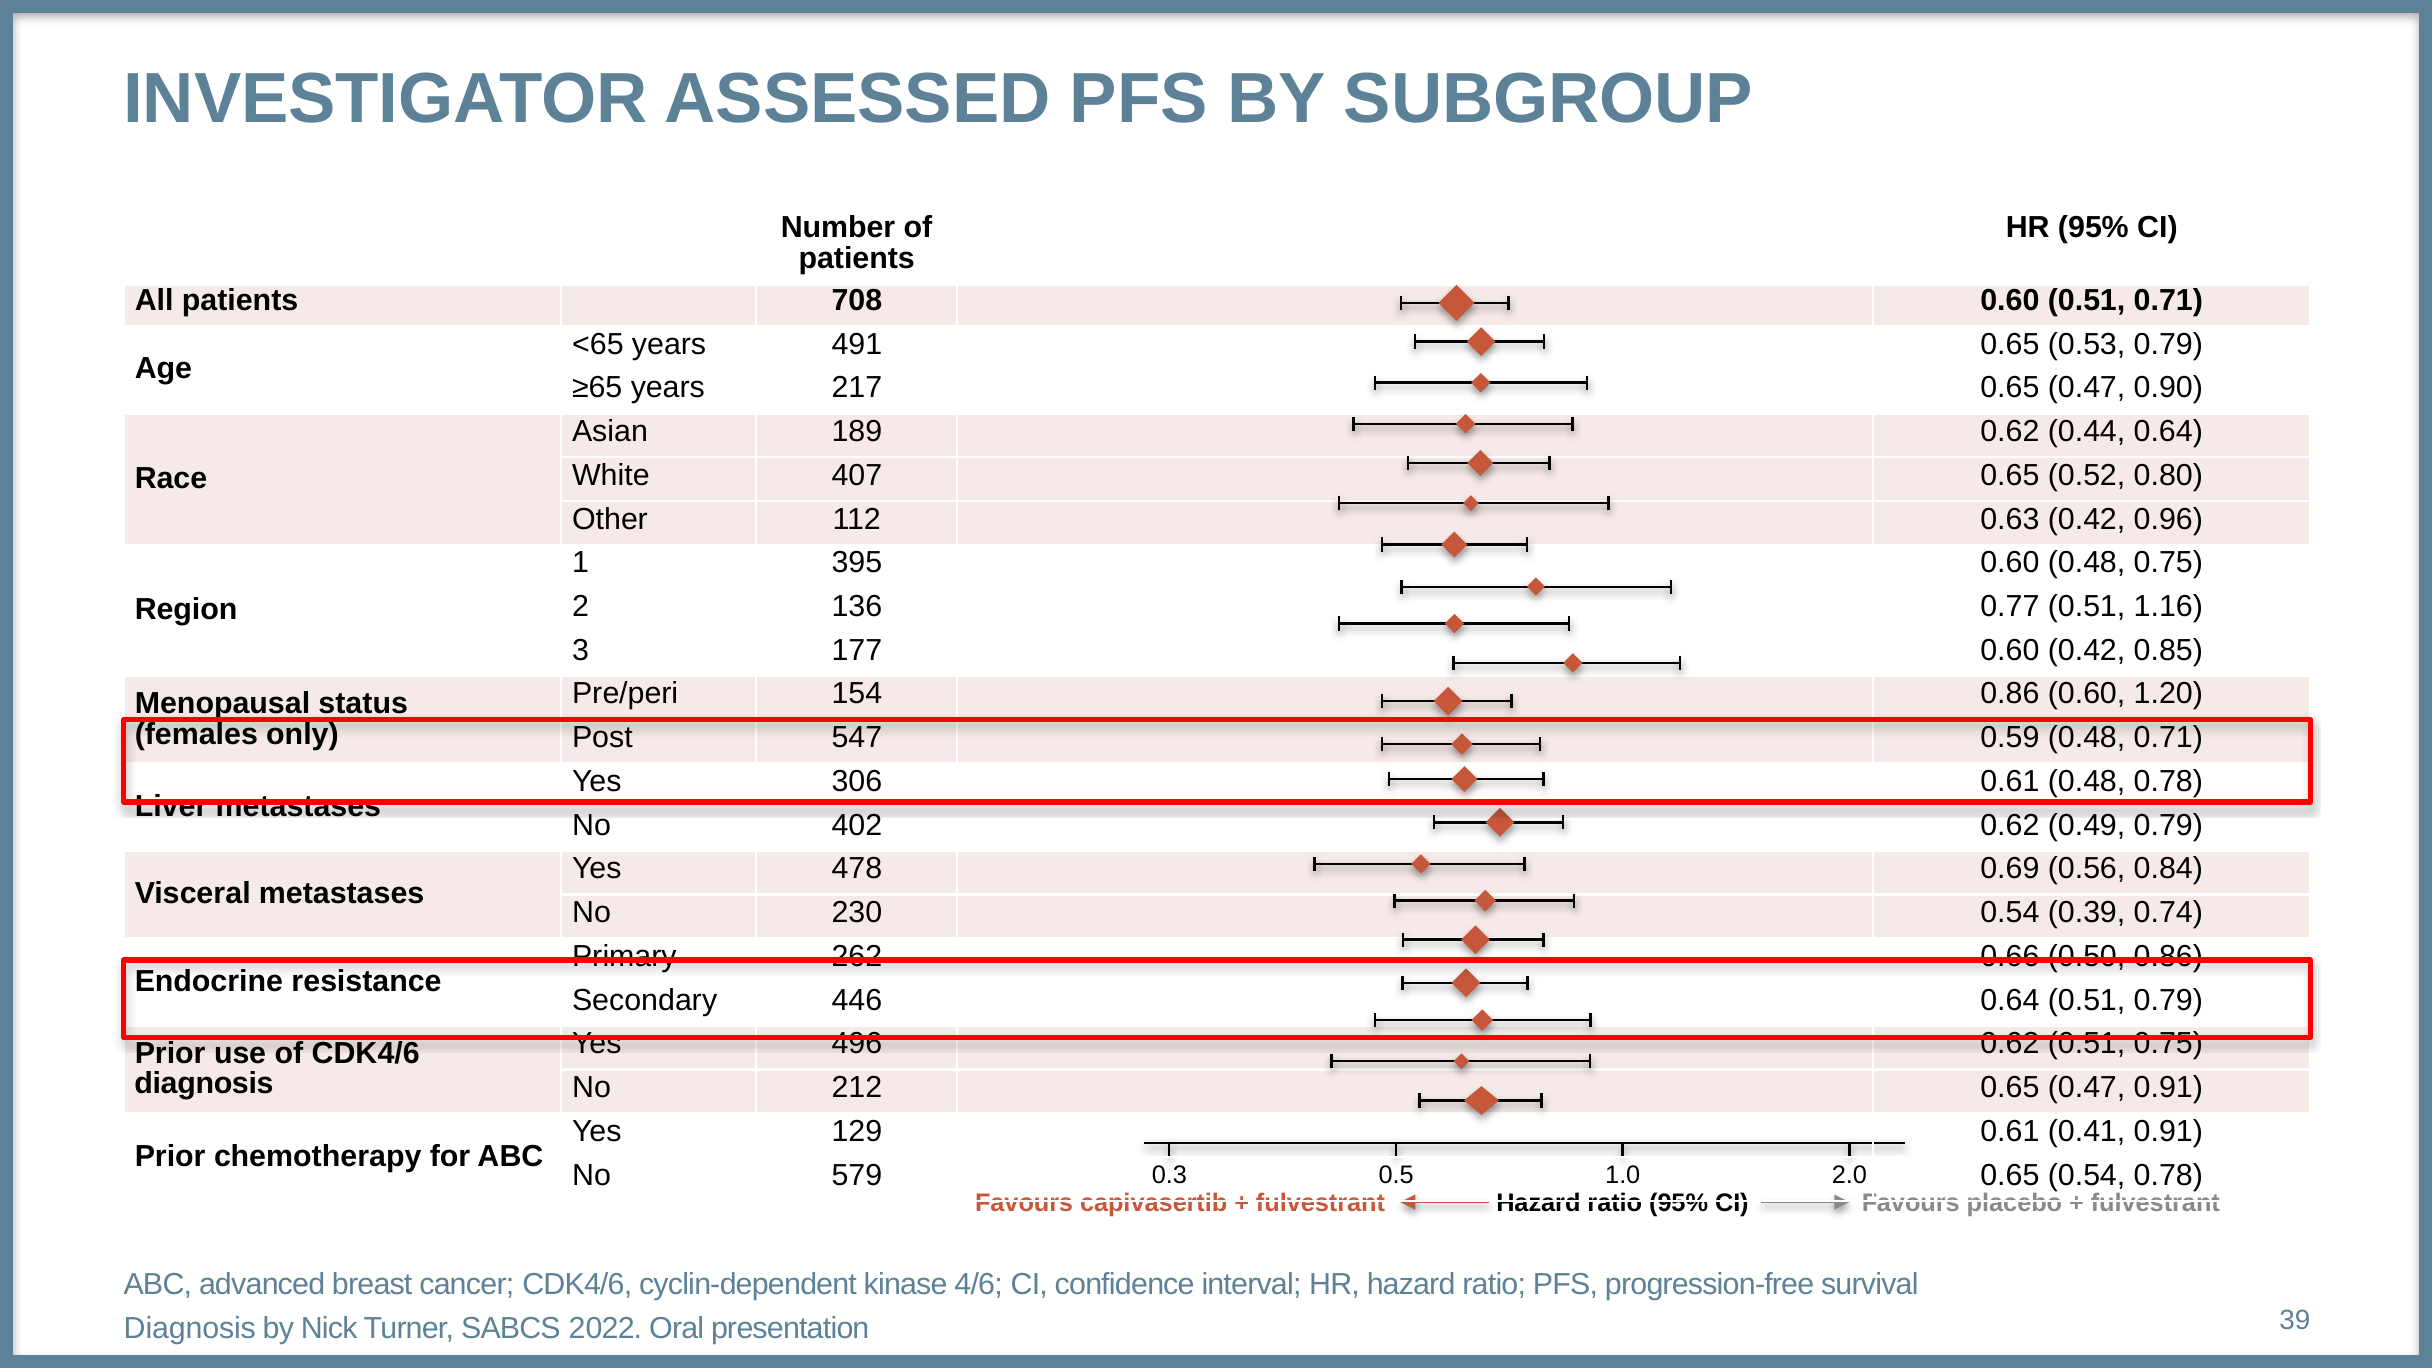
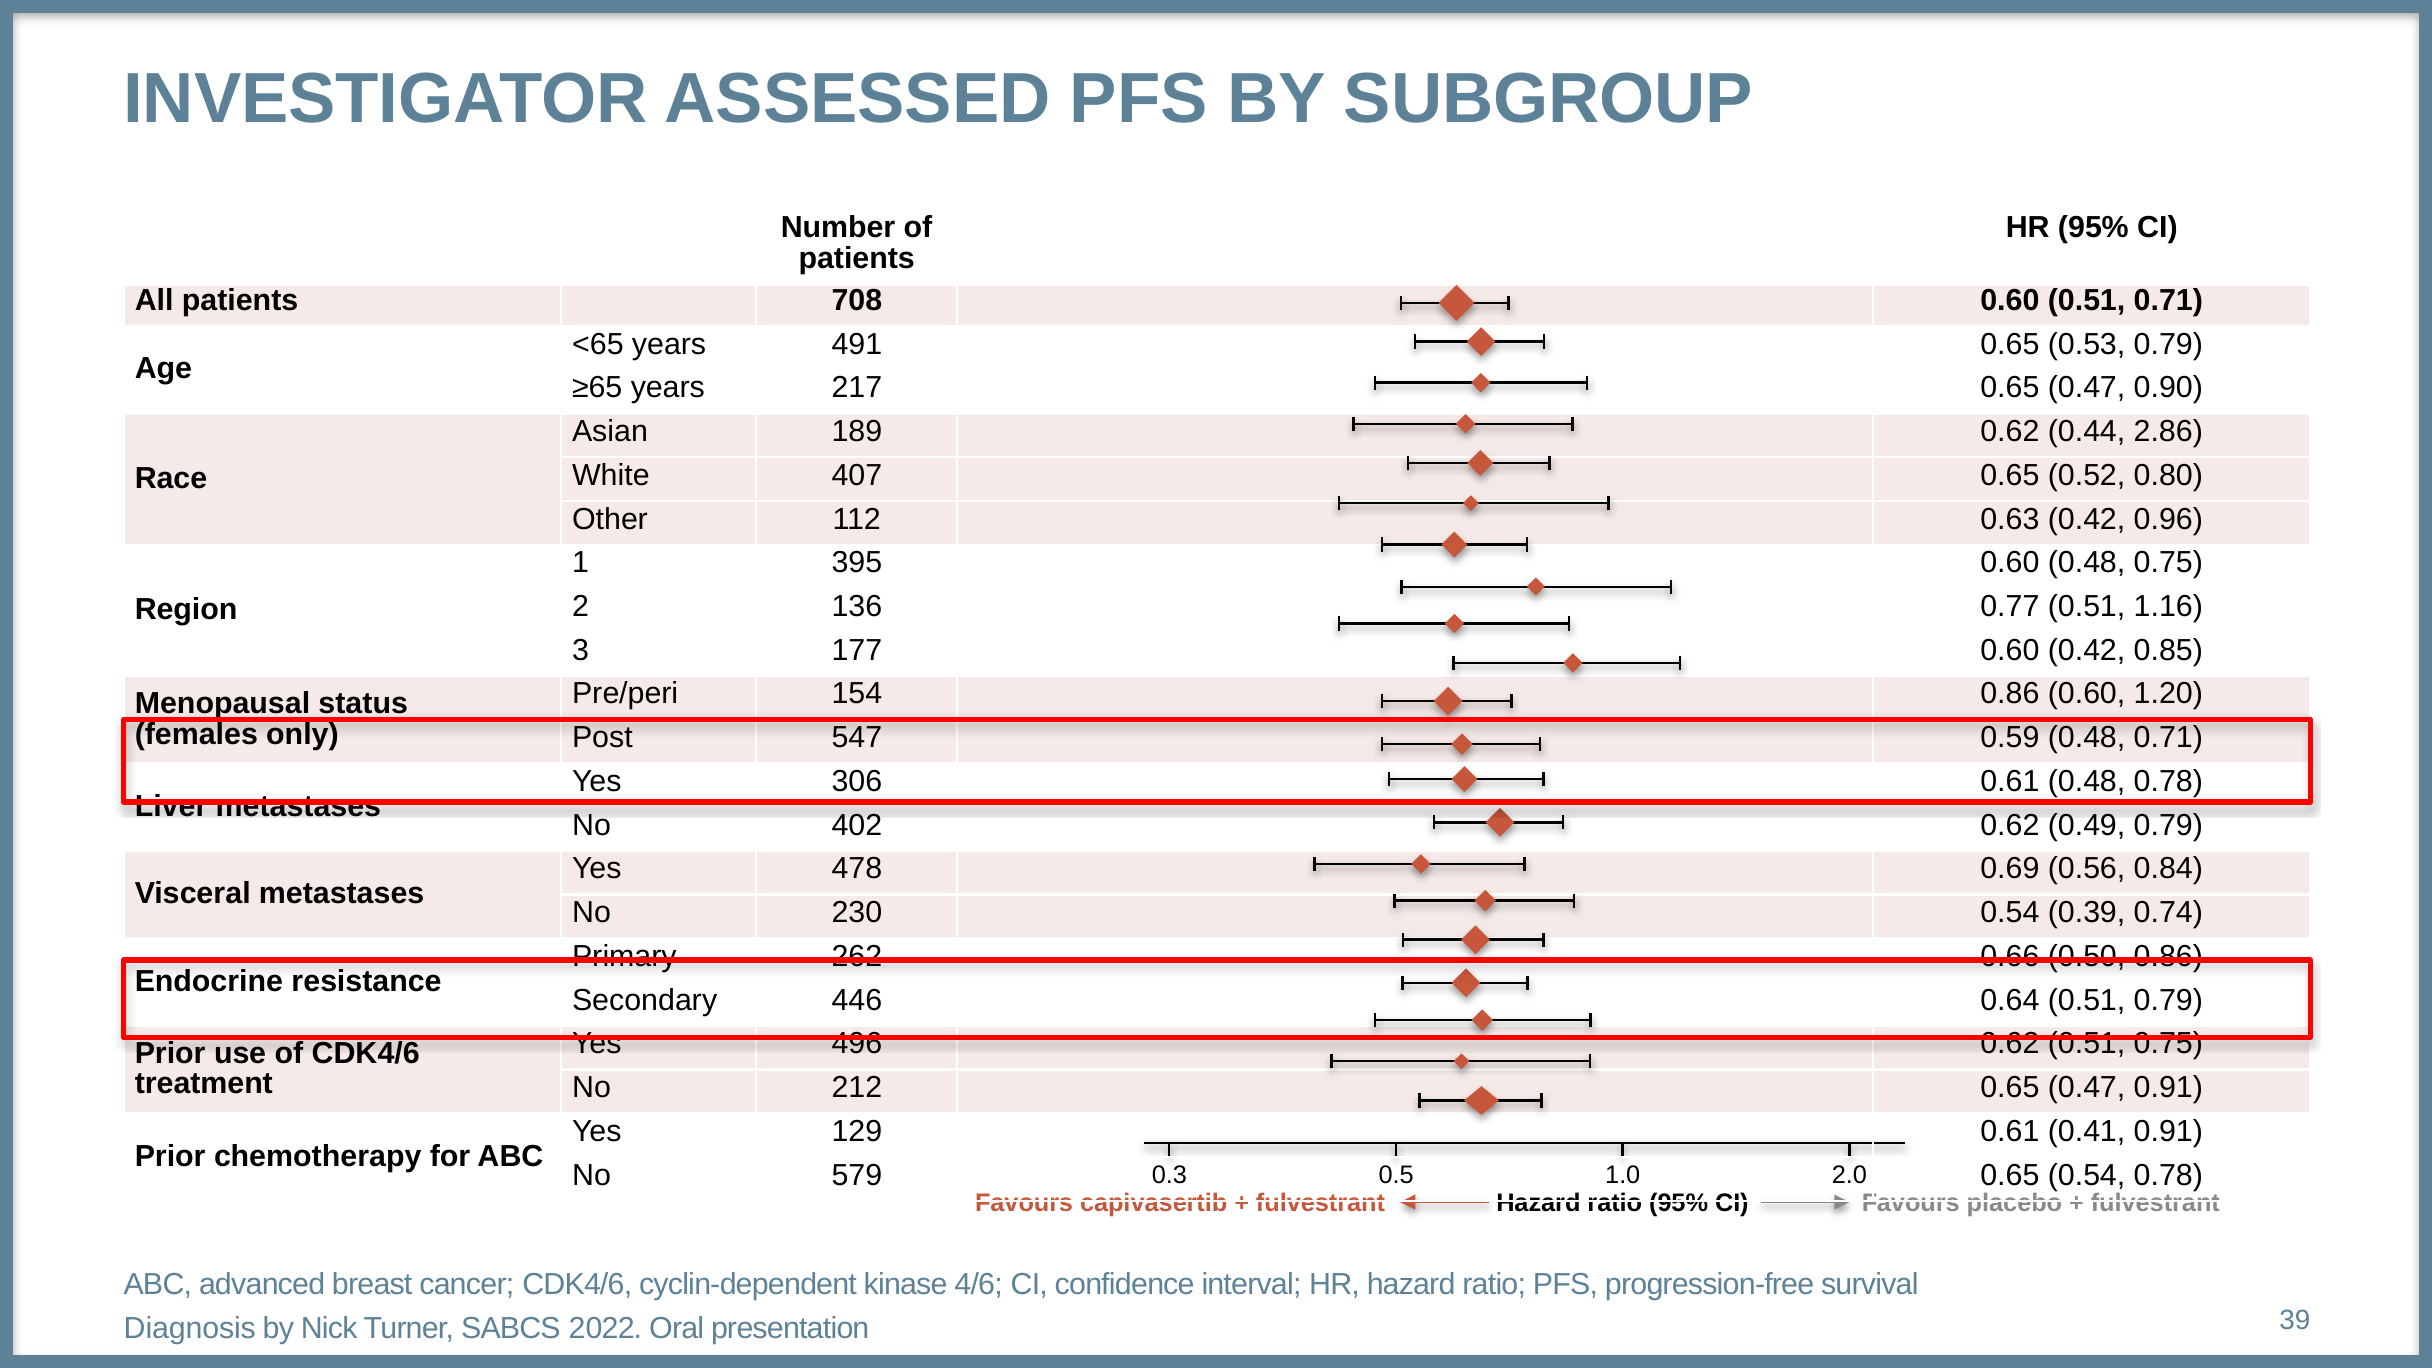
0.44 0.64: 0.64 -> 2.86
diagnosis at (204, 1084): diagnosis -> treatment
